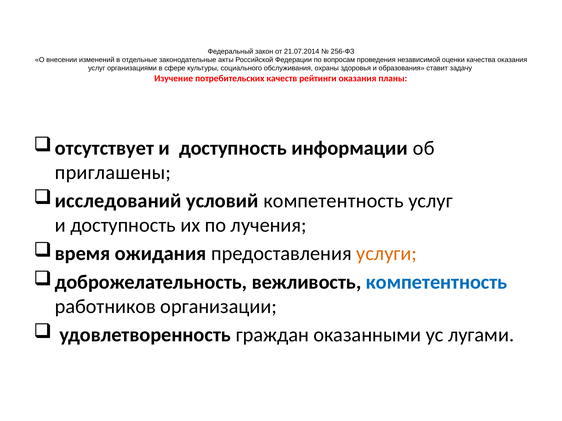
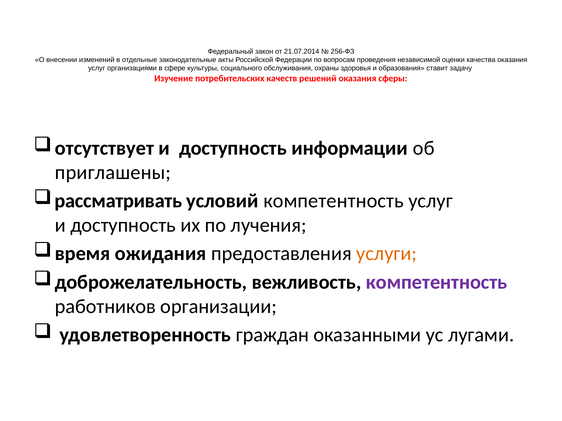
рейтинги: рейтинги -> решений
планы: планы -> сферы
исследований: исследований -> рассматривать
компетентность at (437, 282) colour: blue -> purple
